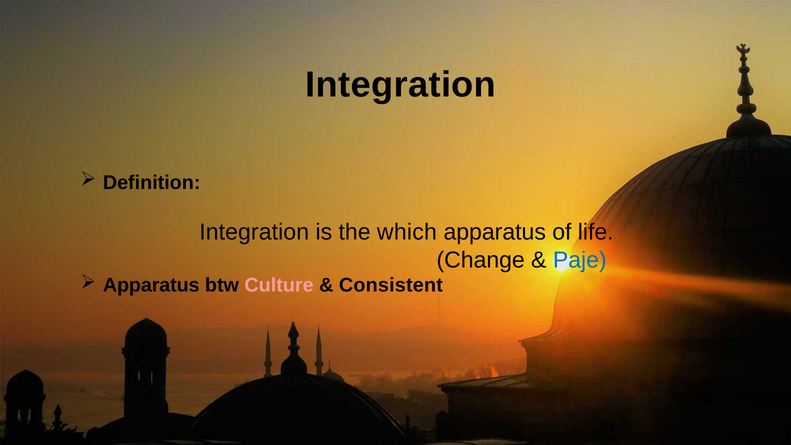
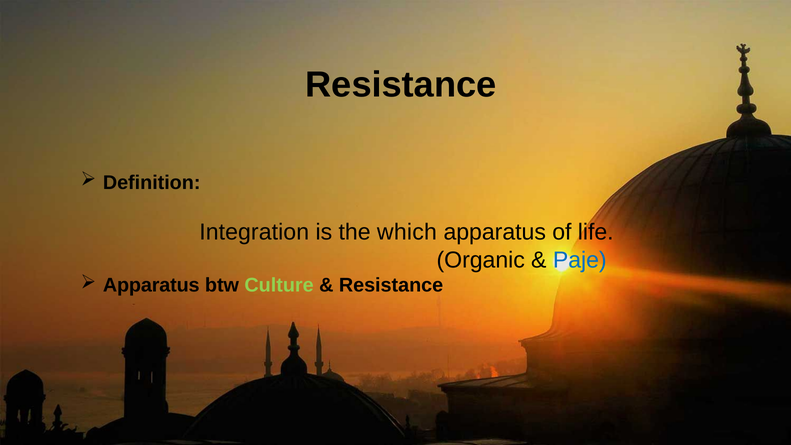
Integration at (401, 85): Integration -> Resistance
Change: Change -> Organic
Culture colour: pink -> light green
Consistent at (391, 285): Consistent -> Resistance
